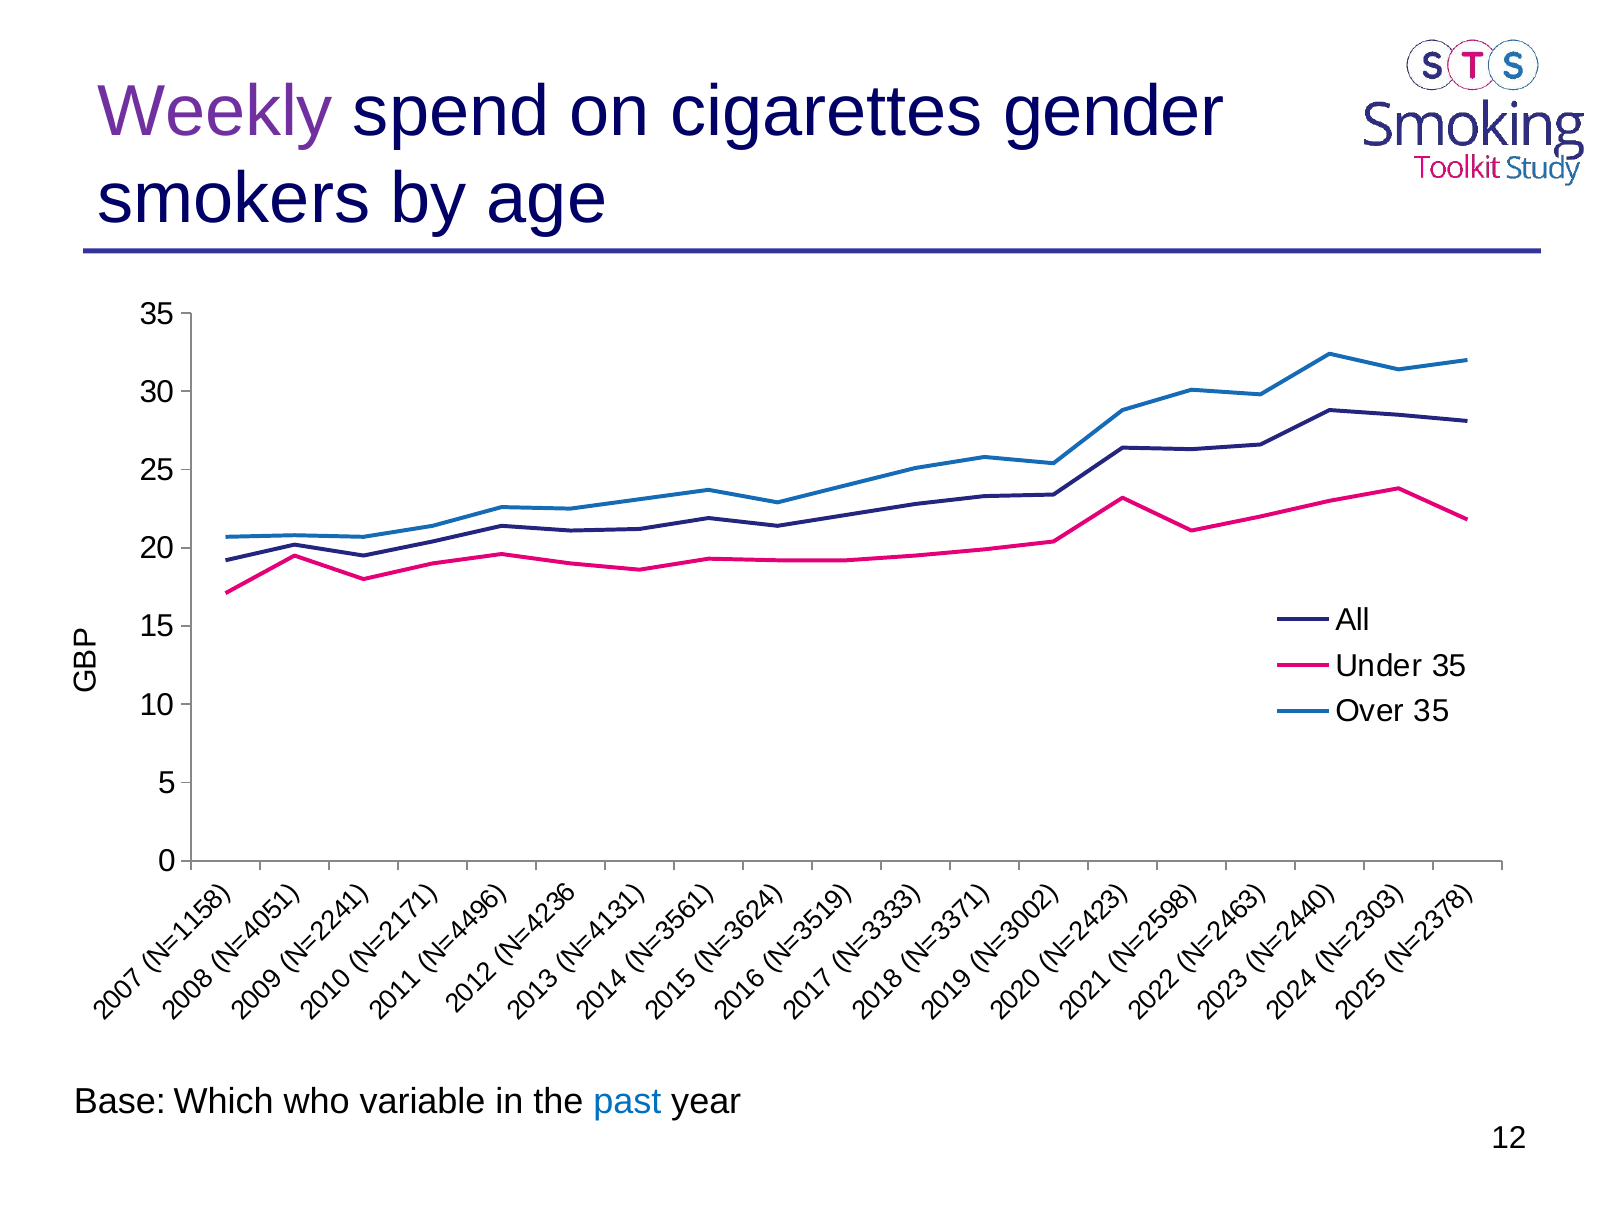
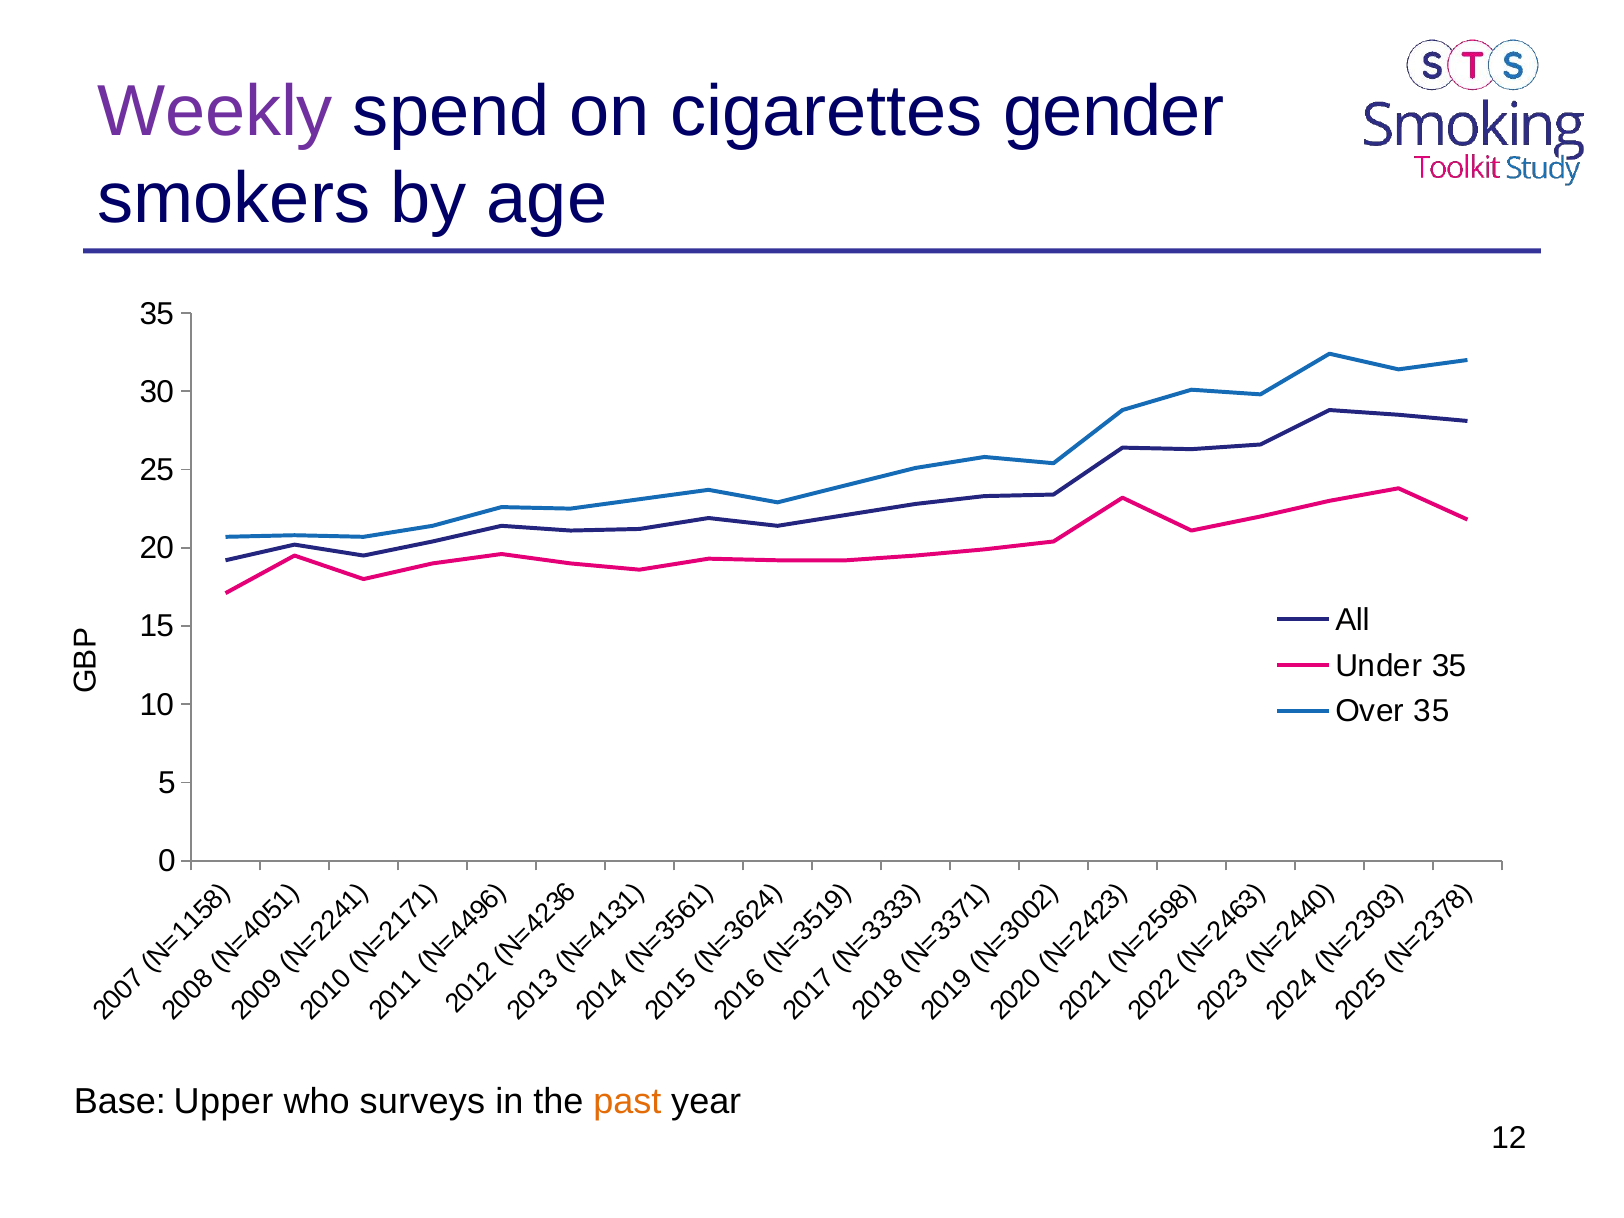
Which: Which -> Upper
variable: variable -> surveys
past colour: blue -> orange
